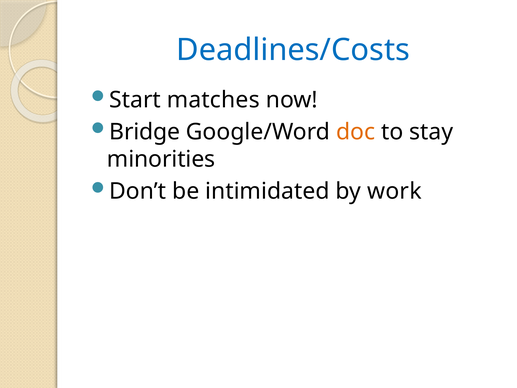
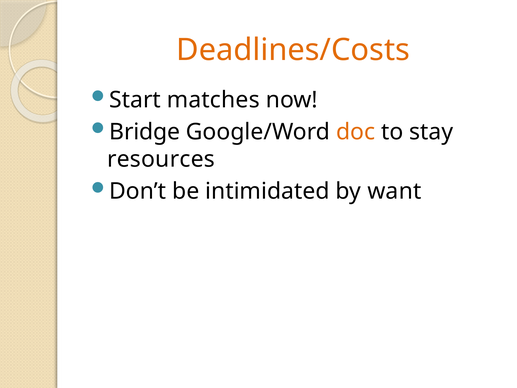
Deadlines/Costs colour: blue -> orange
minorities: minorities -> resources
work: work -> want
